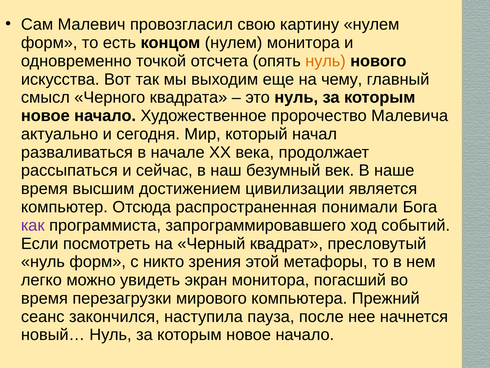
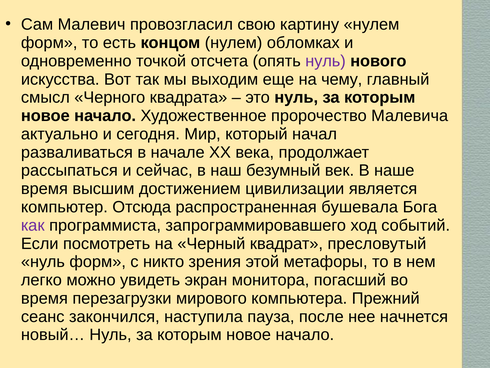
нулем монитора: монитора -> обломках
нуль at (326, 61) colour: orange -> purple
понимали: понимали -> бушевала
